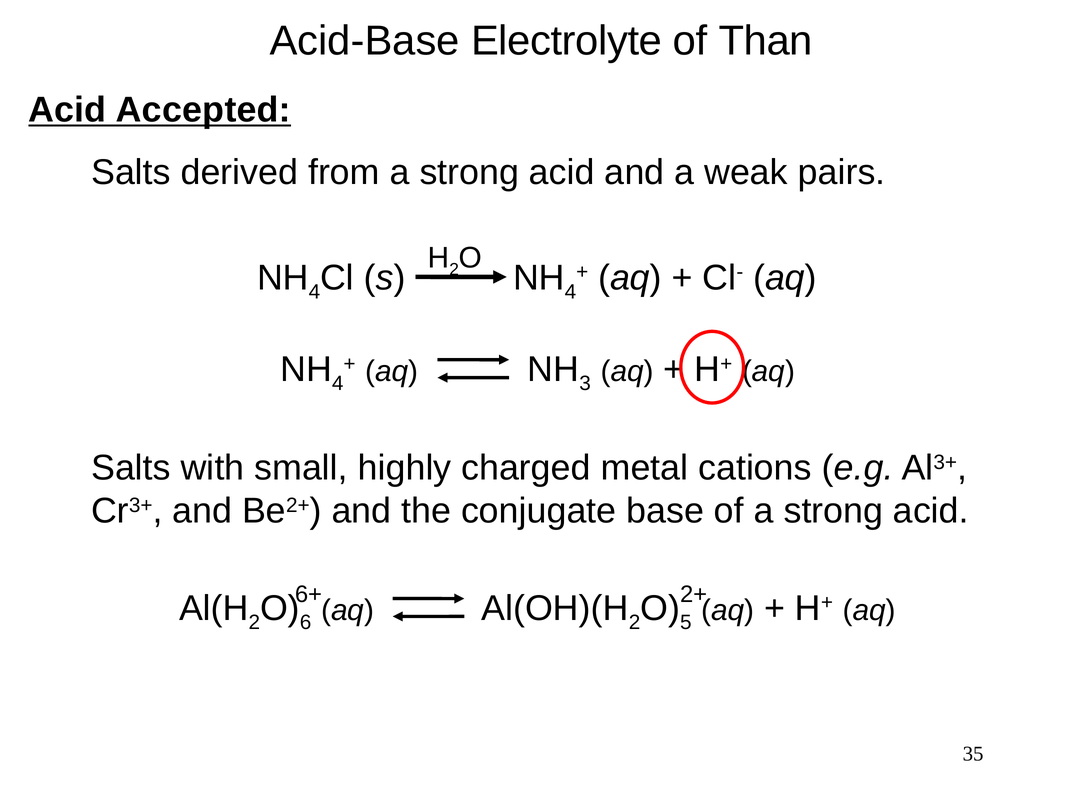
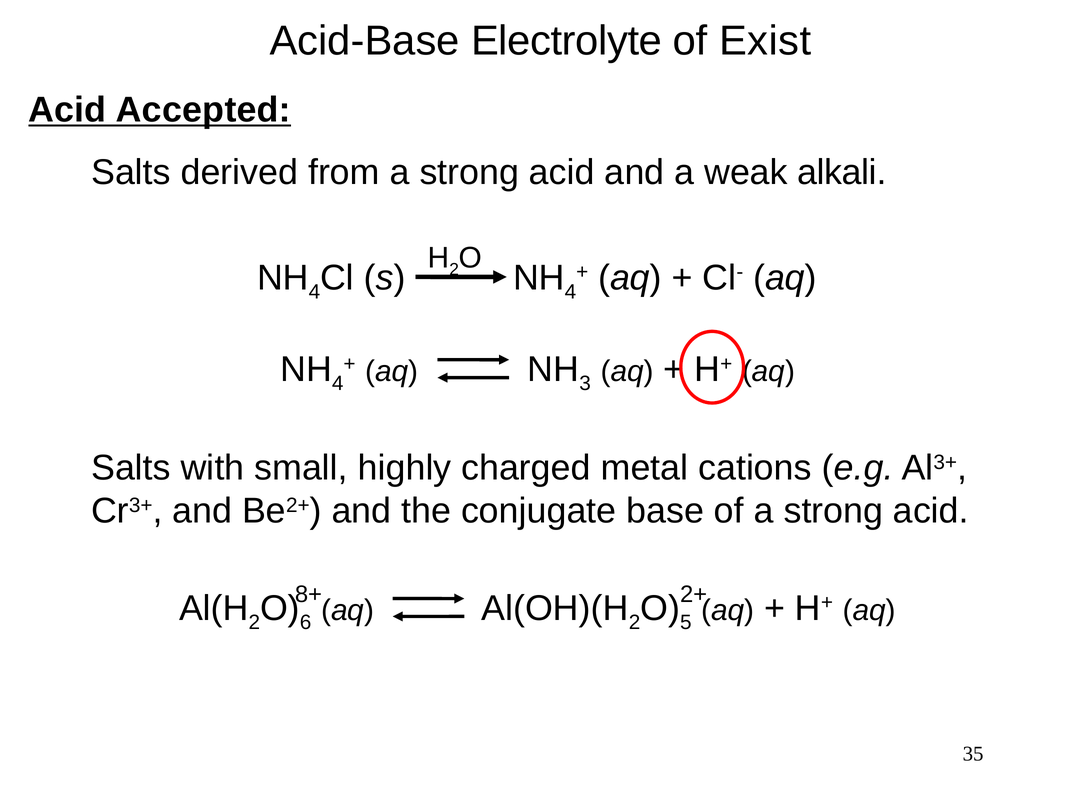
Than: Than -> Exist
pairs: pairs -> alkali
6+: 6+ -> 8+
